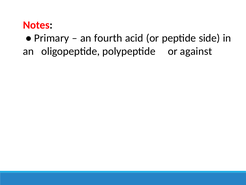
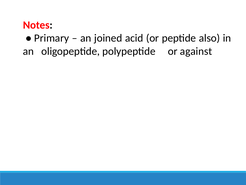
fourth: fourth -> joined
side: side -> also
